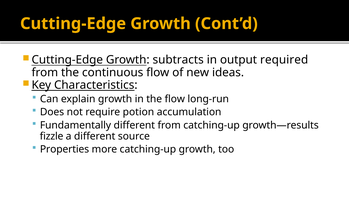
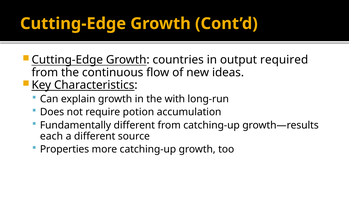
subtracts: subtracts -> countries
the flow: flow -> with
fizzle: fizzle -> each
